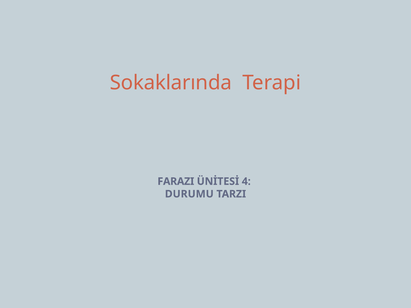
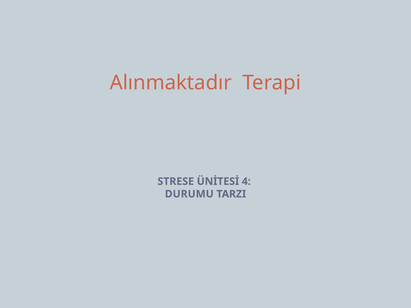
Sokaklarında: Sokaklarında -> Alınmaktadır
FARAZI: FARAZI -> STRESE
